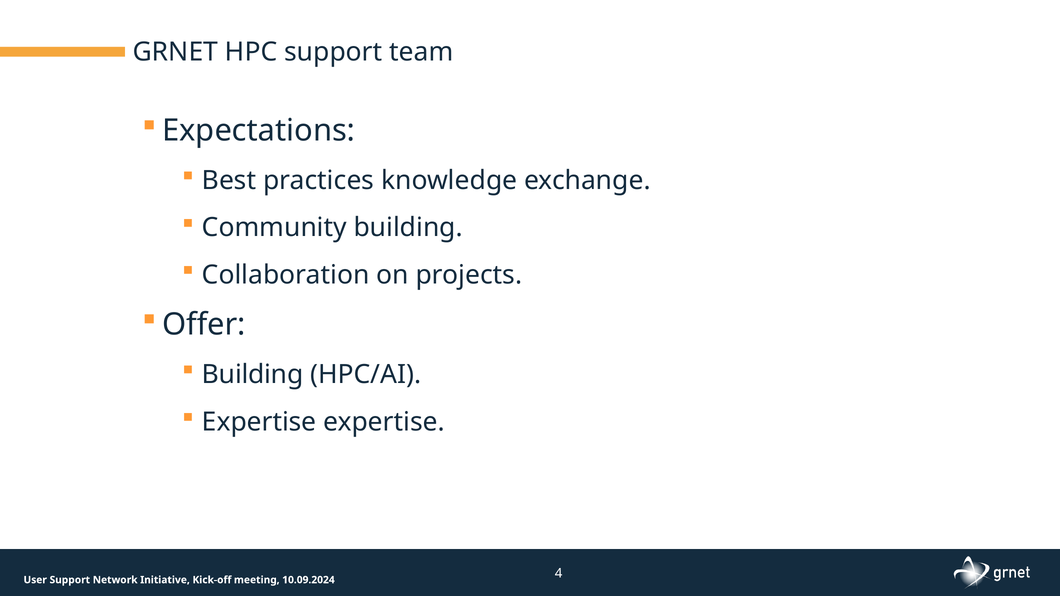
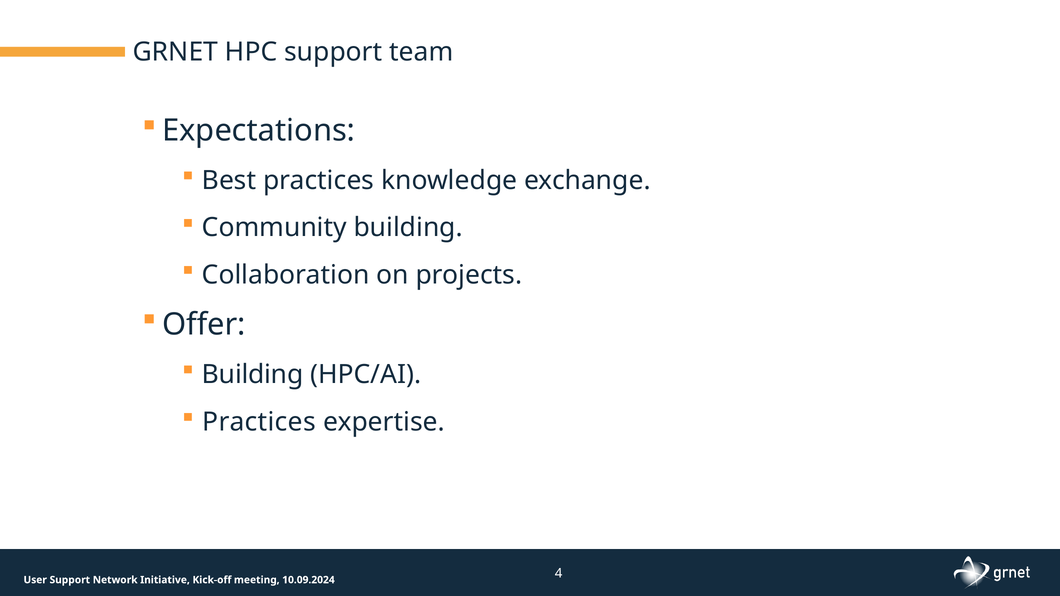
Expertise at (259, 422): Expertise -> Practices
